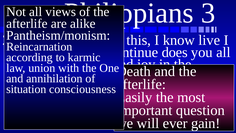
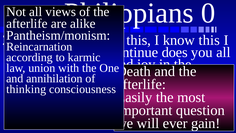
3: 3 -> 0
know live: live -> this
situation: situation -> thinking
